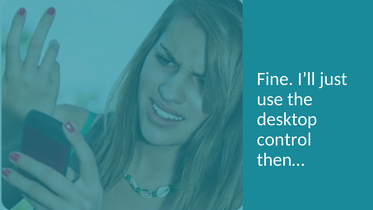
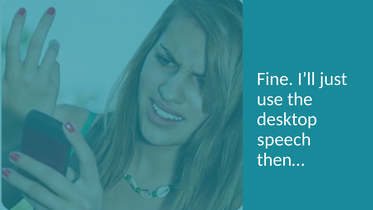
control: control -> speech
